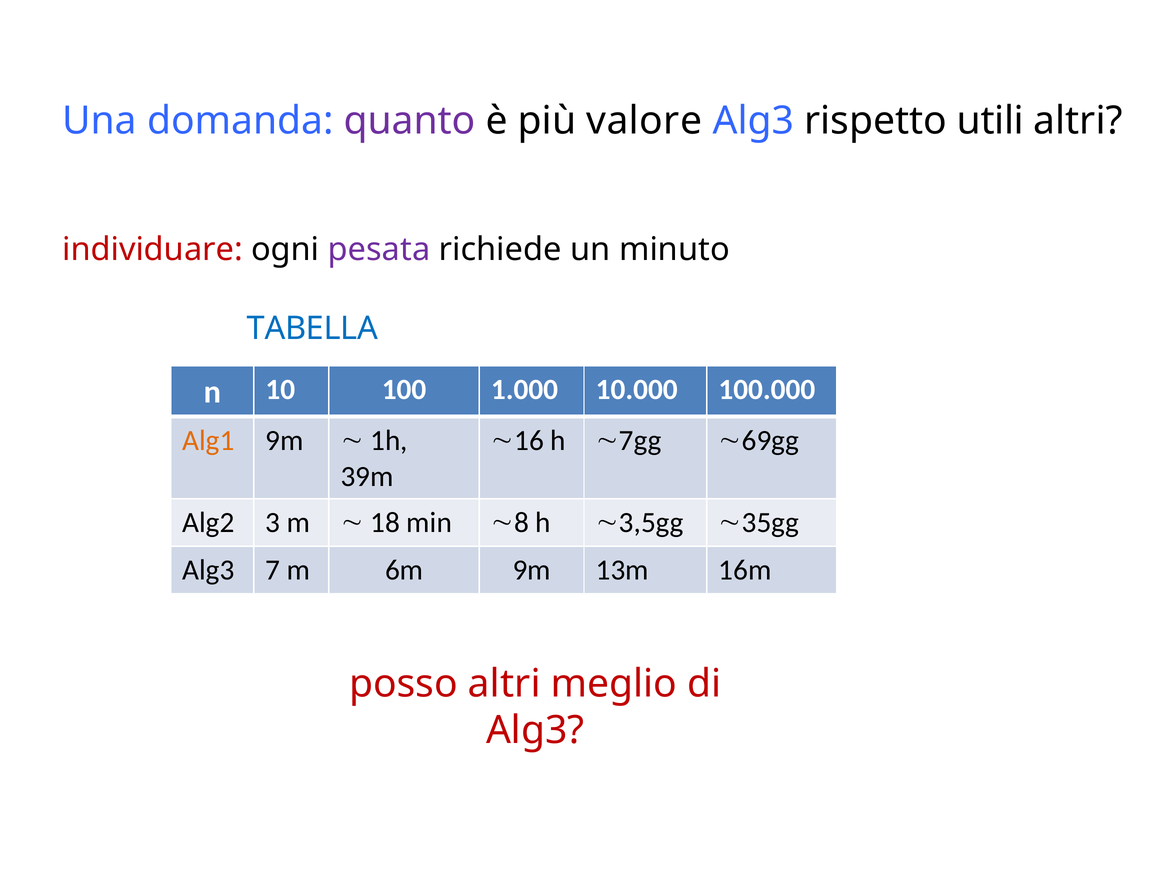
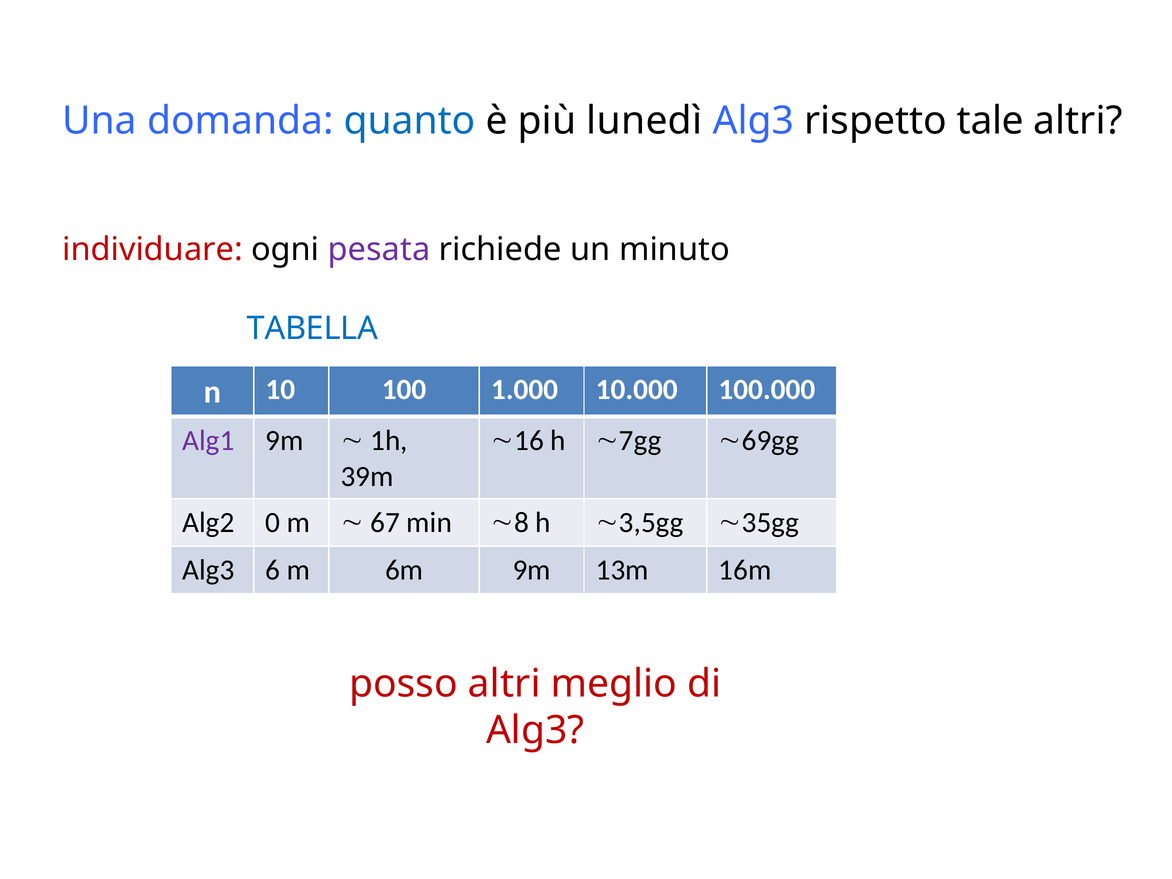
quanto colour: purple -> blue
valore: valore -> lunedì
utili: utili -> tale
Alg1 colour: orange -> purple
3: 3 -> 0
18: 18 -> 67
7: 7 -> 6
